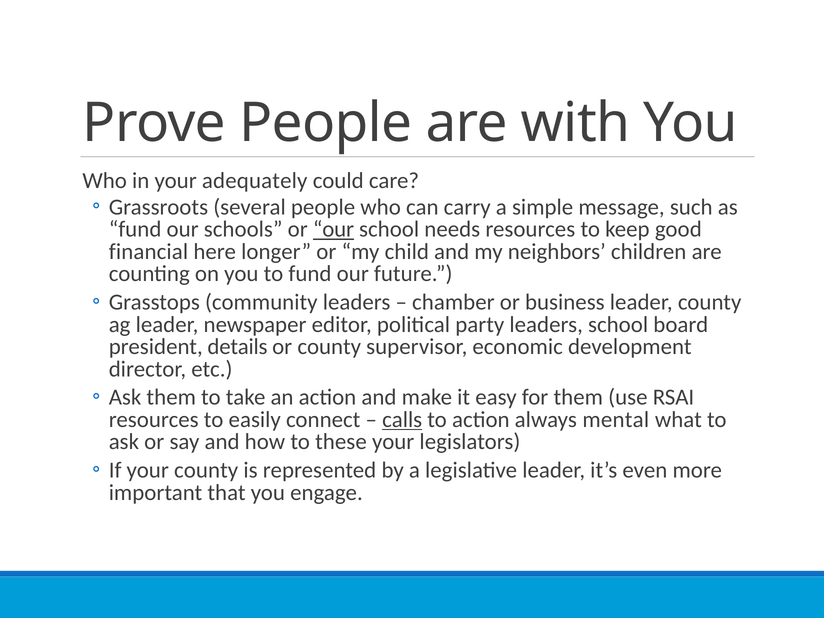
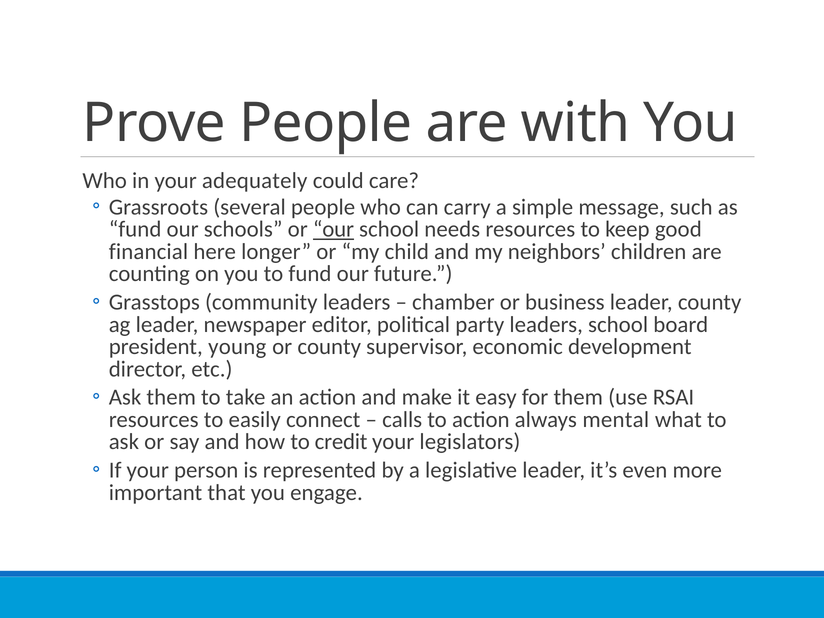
details: details -> young
calls underline: present -> none
these: these -> credit
your county: county -> person
